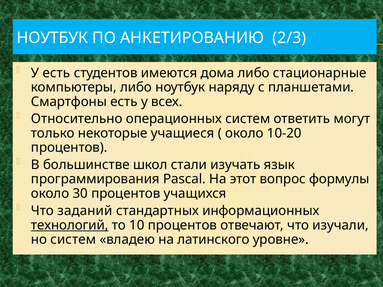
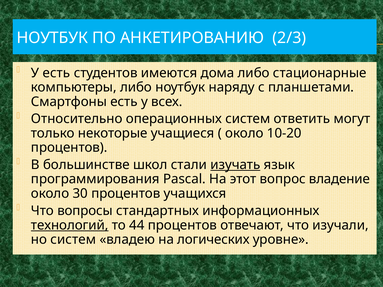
изучать underline: none -> present
формулы: формулы -> владение
заданий: заданий -> вопросы
10: 10 -> 44
латинского: латинского -> логических
